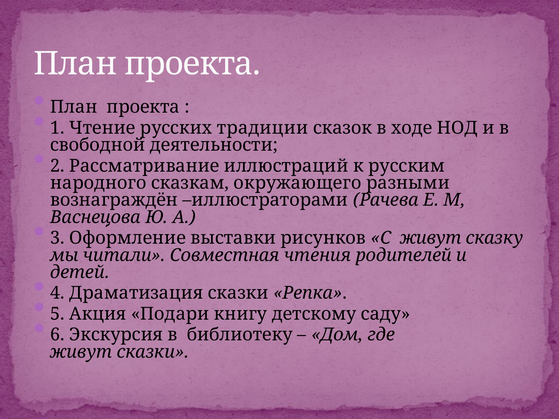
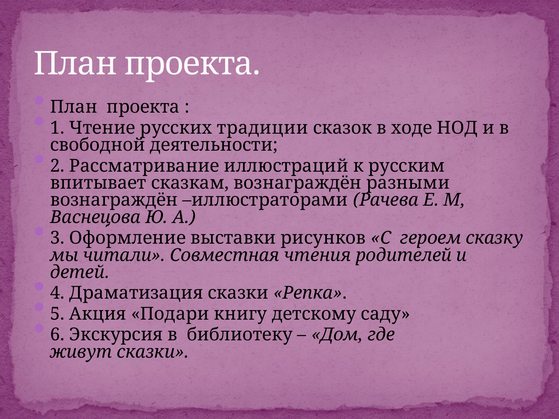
народного: народного -> впитывает
сказкам окружающего: окружающего -> вознаграждён
С живут: живут -> героем
